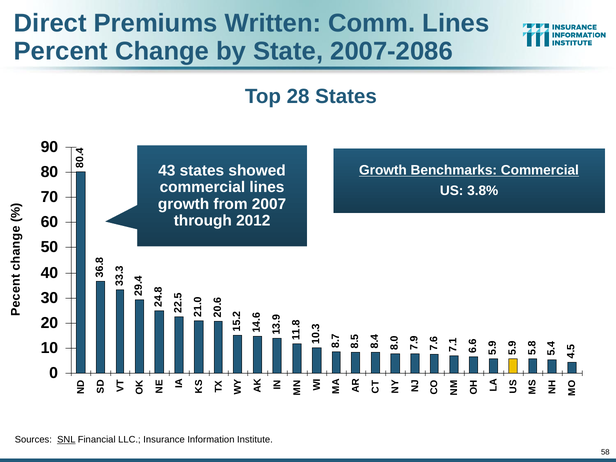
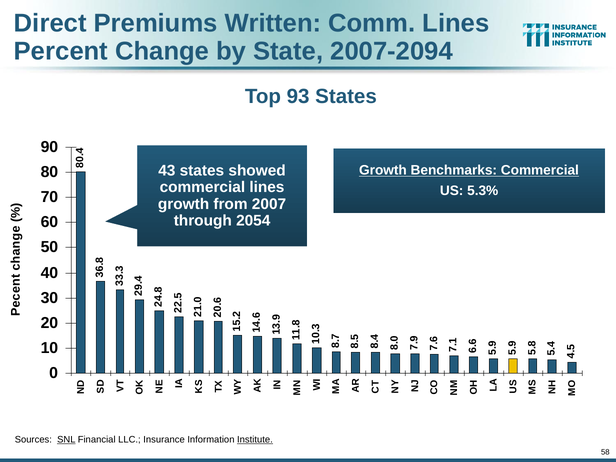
2007-2086: 2007-2086 -> 2007-2094
28: 28 -> 93
3.8%: 3.8% -> 5.3%
2012: 2012 -> 2054
Institute underline: none -> present
